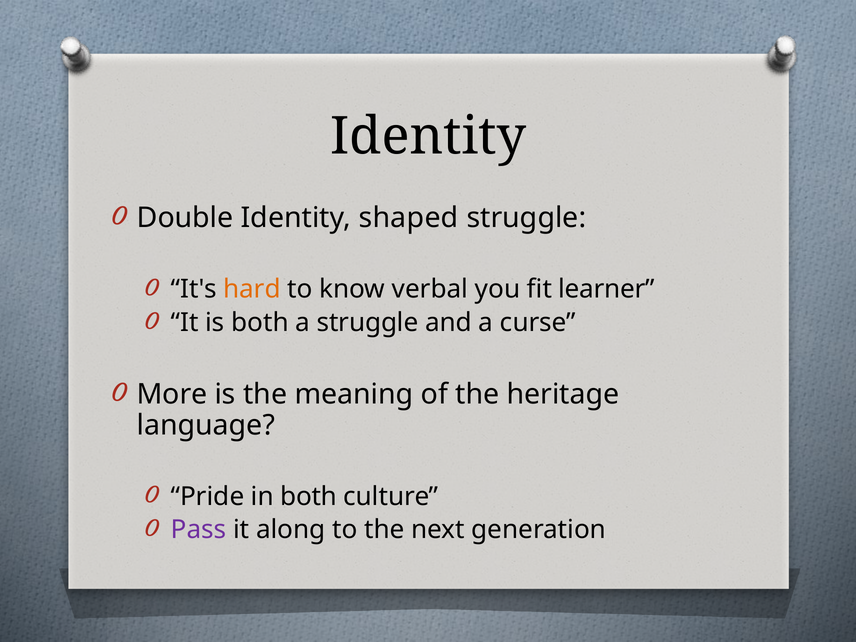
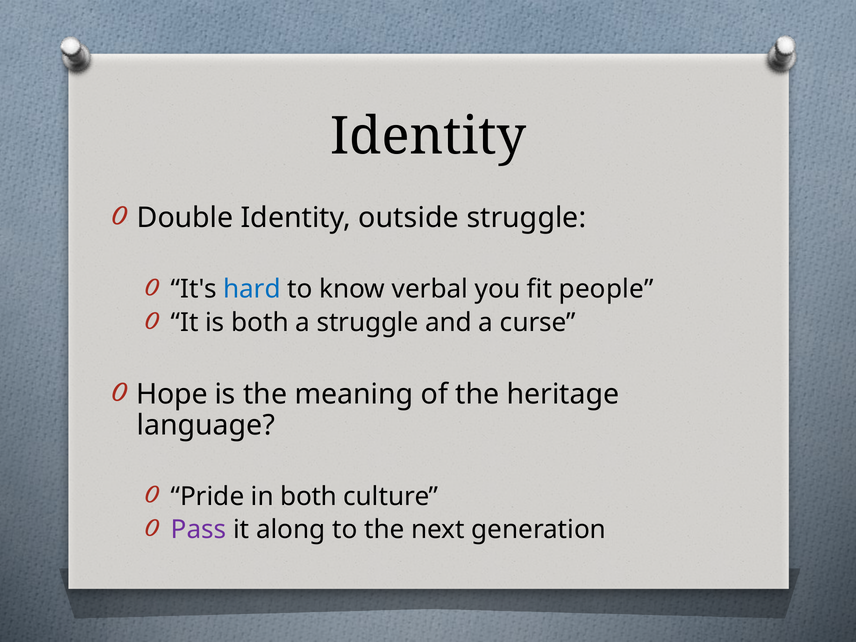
shaped: shaped -> outside
hard colour: orange -> blue
learner: learner -> people
More: More -> Hope
